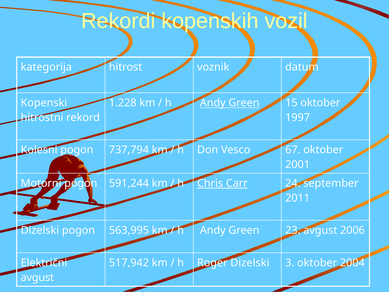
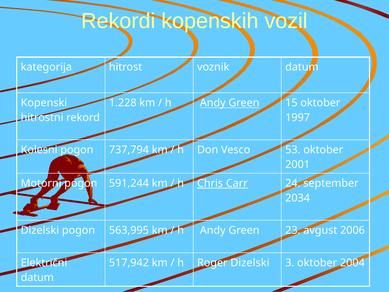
67: 67 -> 53
2011: 2011 -> 2034
avgust at (37, 277): avgust -> datum
